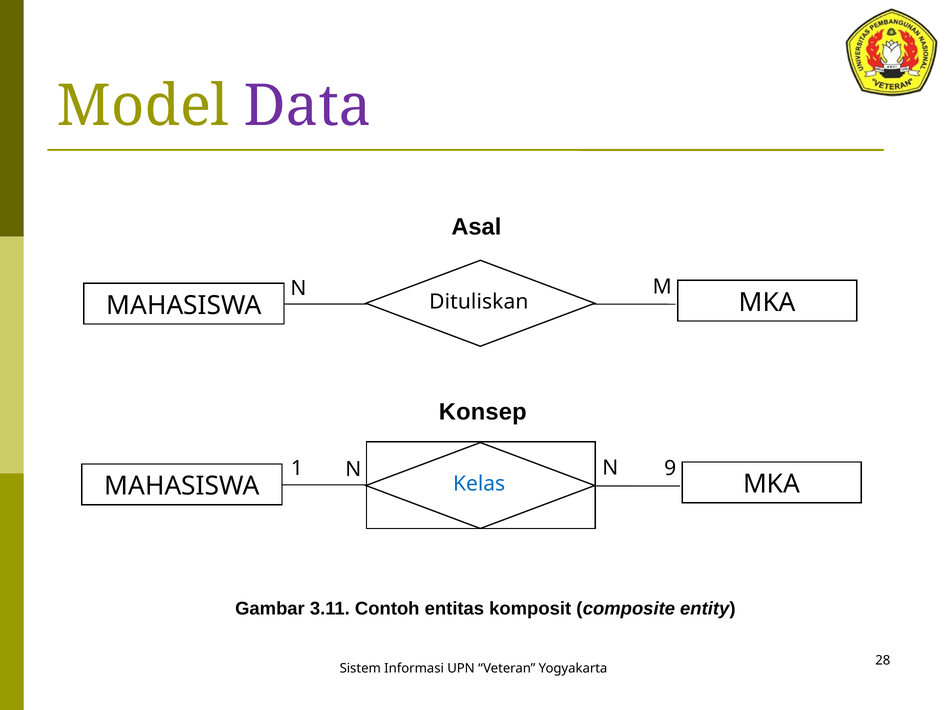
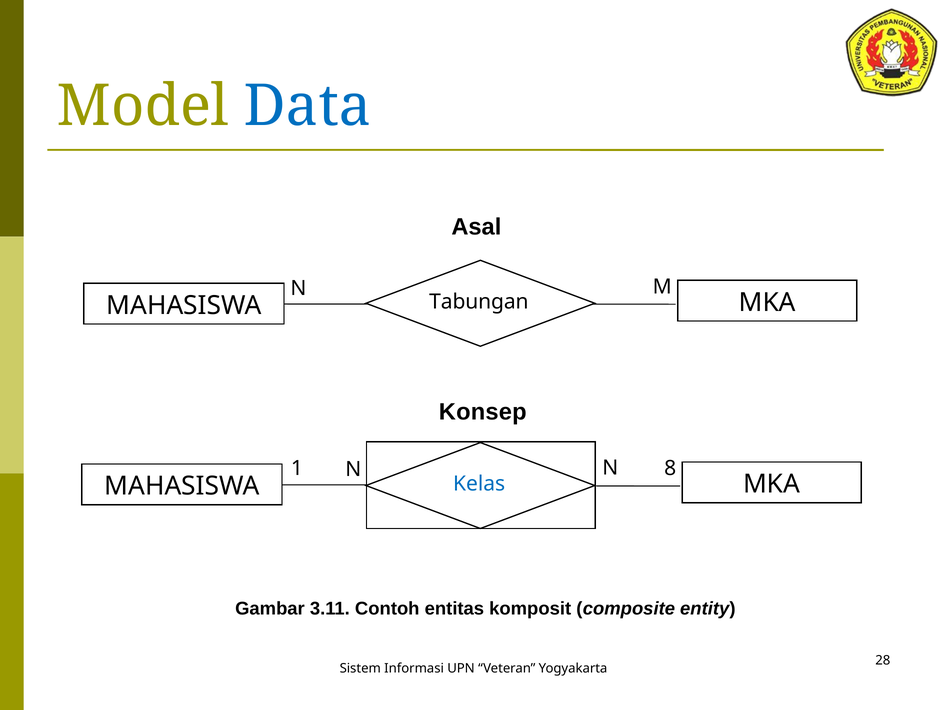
Data colour: purple -> blue
Dituliskan: Dituliskan -> Tabungan
9: 9 -> 8
